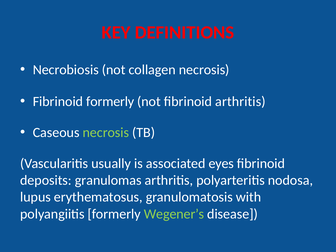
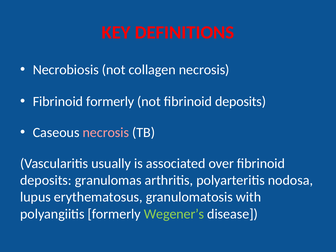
not fibrinoid arthritis: arthritis -> deposits
necrosis at (106, 132) colour: light green -> pink
eyes: eyes -> over
